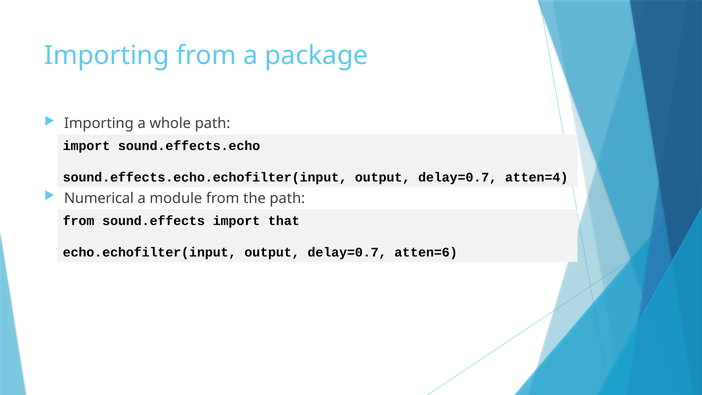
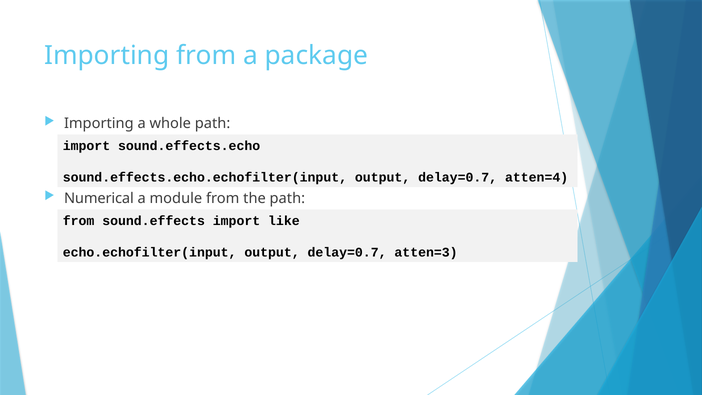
that: that -> like
atten=6: atten=6 -> atten=3
